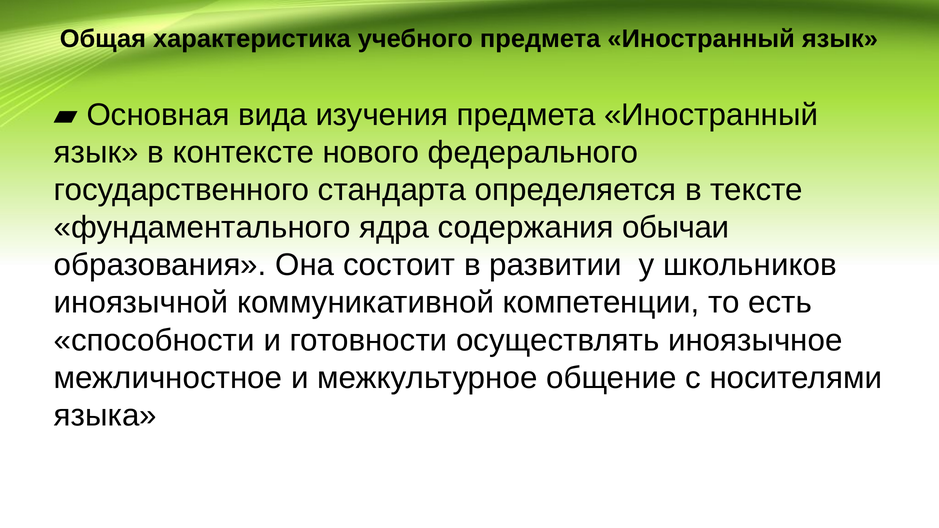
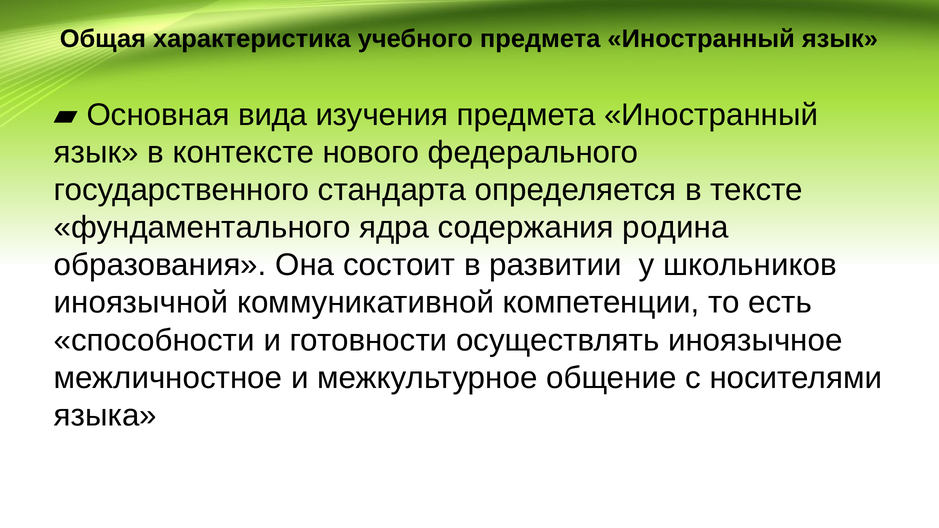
обычаи: обычаи -> родина
